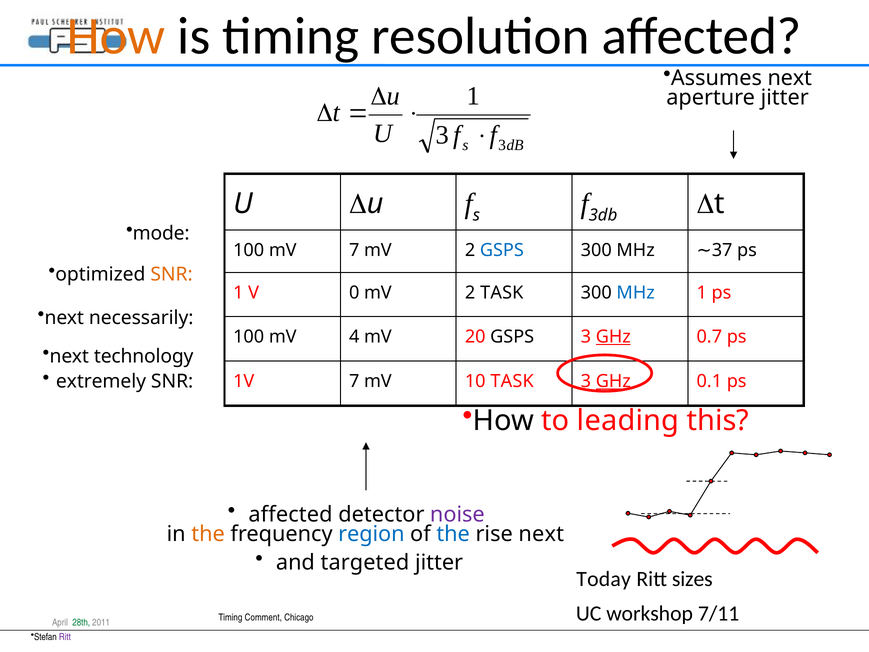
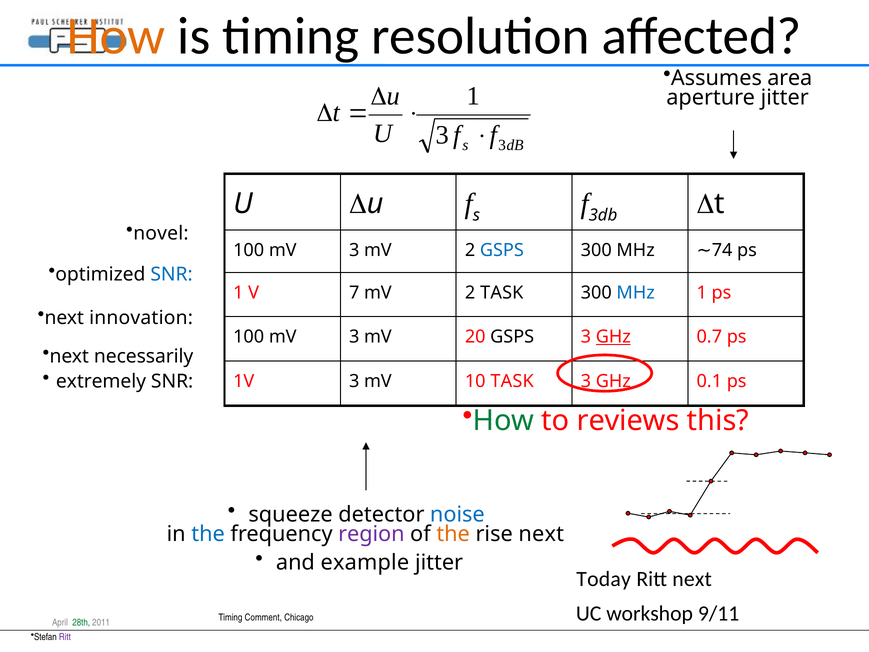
Assumes next: next -> area
mode: mode -> novel
7 at (354, 250): 7 -> 3
37: 37 -> 74
SNR at (172, 274) colour: orange -> blue
0: 0 -> 7
necessarily: necessarily -> innovation
4 at (354, 337): 4 -> 3
technology: technology -> necessarily
1V 7: 7 -> 3
GHz at (613, 381) underline: present -> none
How at (503, 421) colour: black -> green
leading: leading -> reviews
affected at (290, 515): affected -> squeeze
noise colour: purple -> blue
the at (208, 534) colour: orange -> blue
region colour: blue -> purple
the at (453, 534) colour: blue -> orange
targeted: targeted -> example
Ritt sizes: sizes -> next
7/11: 7/11 -> 9/11
